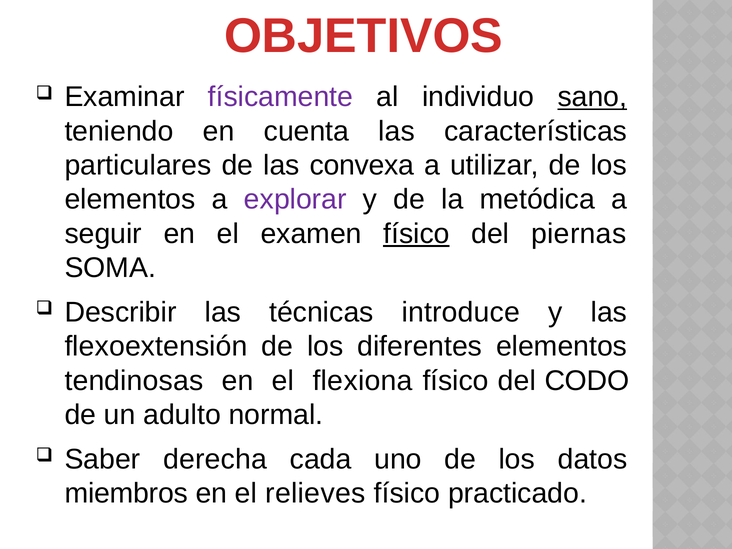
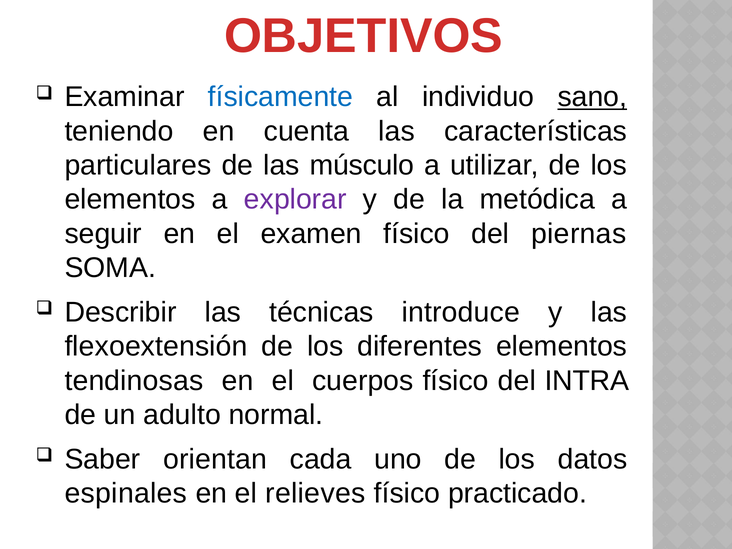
físicamente colour: purple -> blue
convexa: convexa -> músculo
físico at (416, 234) underline: present -> none
flexiona: flexiona -> cuerpos
CODO: CODO -> INTRA
derecha: derecha -> orientan
miembros: miembros -> espinales
